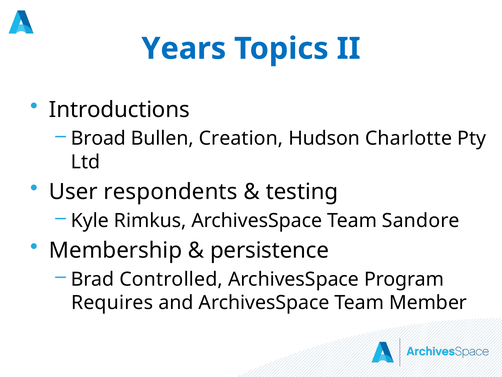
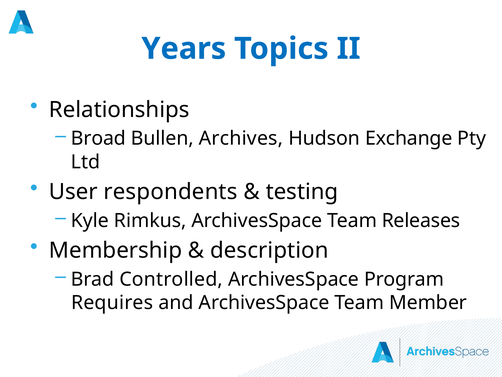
Introductions: Introductions -> Relationships
Creation: Creation -> Archives
Charlotte: Charlotte -> Exchange
Sandore: Sandore -> Releases
persistence: persistence -> description
